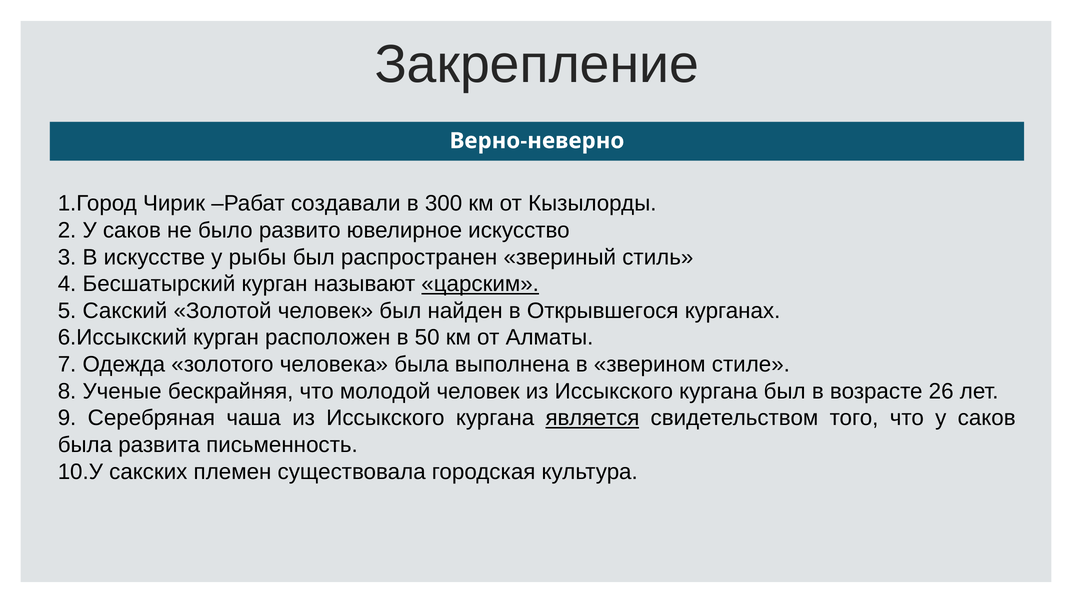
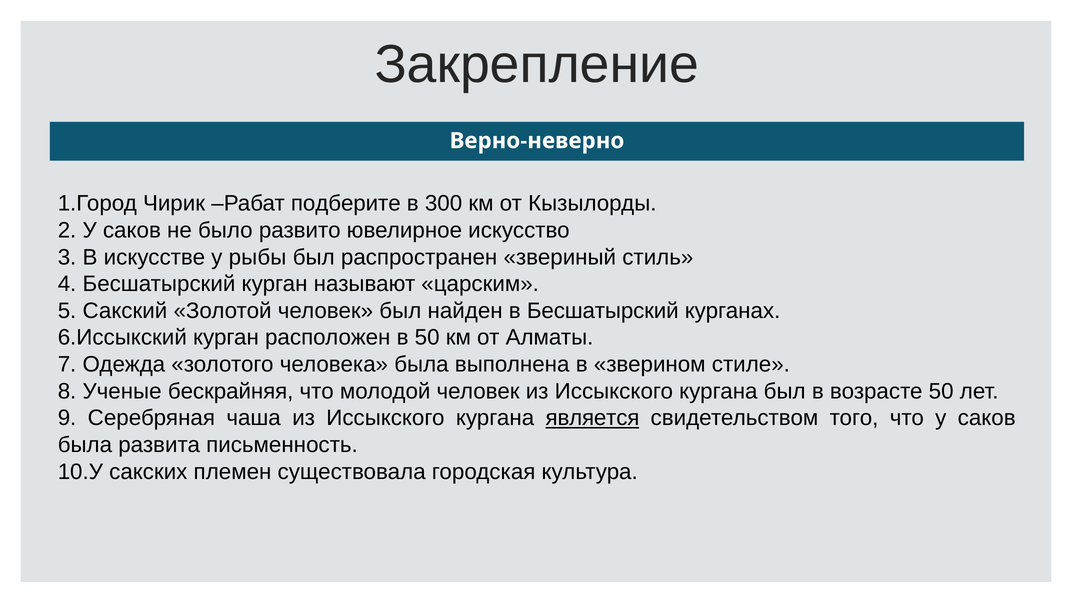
создавали: создавали -> подберите
царским underline: present -> none
в Открывшегося: Открывшегося -> Бесшатырский
возрасте 26: 26 -> 50
